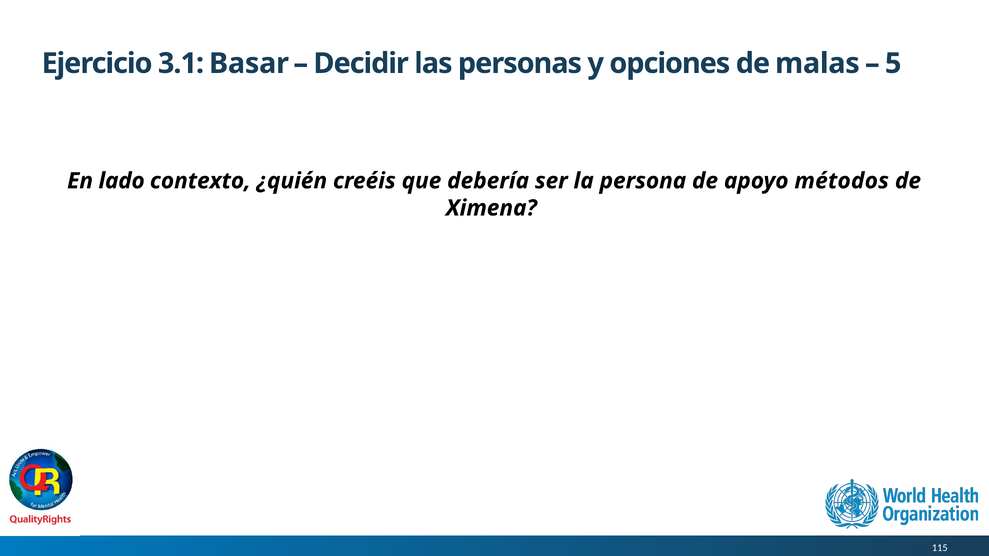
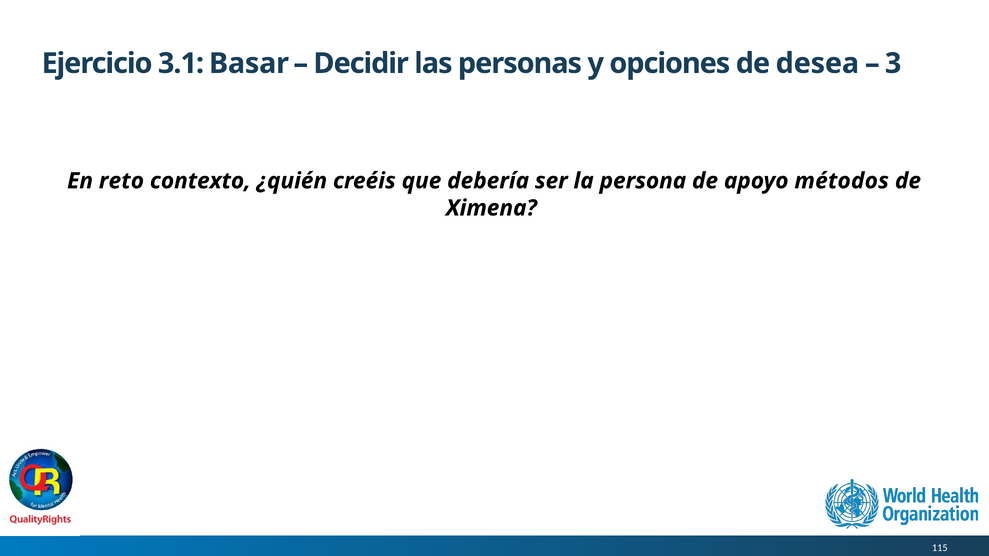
malas: malas -> desea
5: 5 -> 3
lado: lado -> reto
